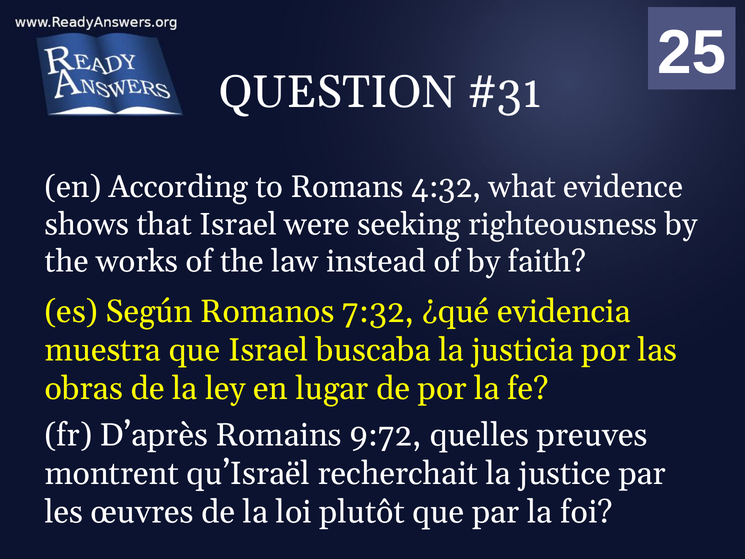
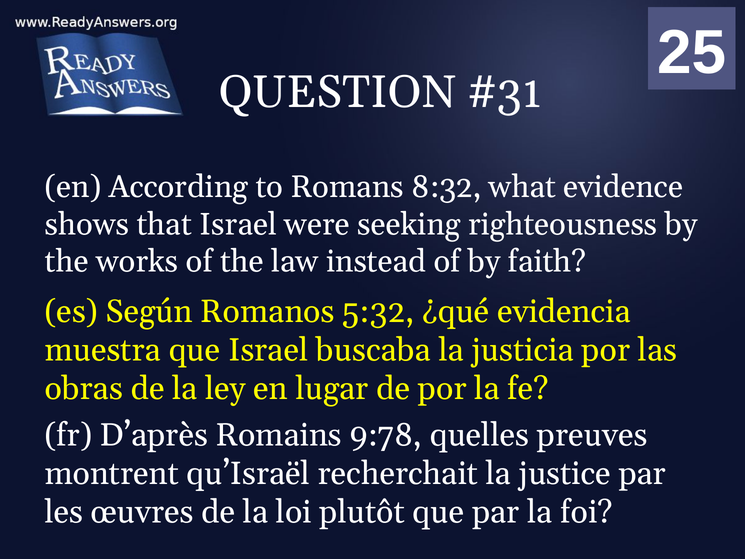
4:32: 4:32 -> 8:32
7:32: 7:32 -> 5:32
9:72: 9:72 -> 9:78
